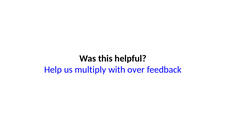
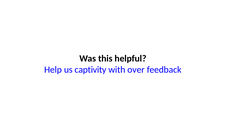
multiply: multiply -> captivity
